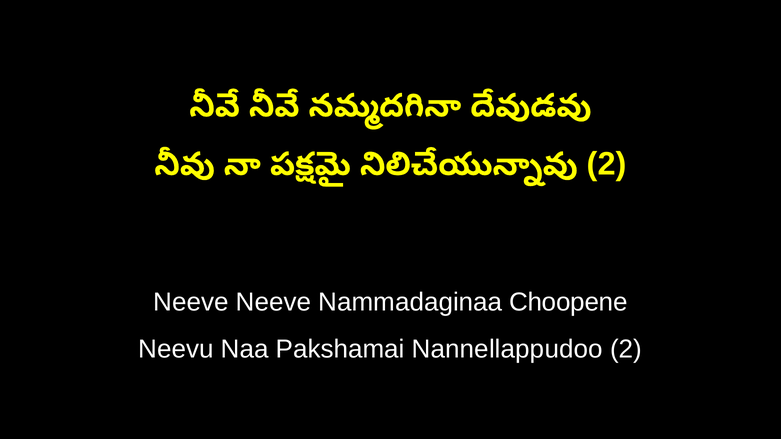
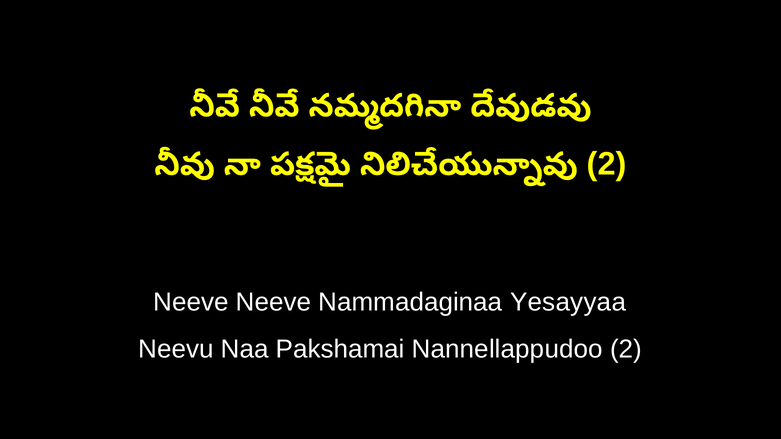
Choopene: Choopene -> Yesayyaa
